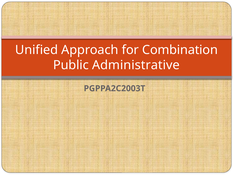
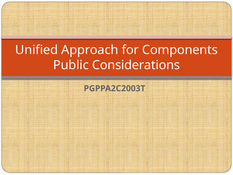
Combination: Combination -> Components
Administrative: Administrative -> Considerations
